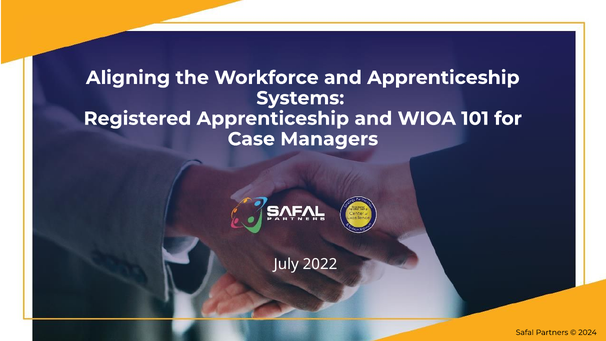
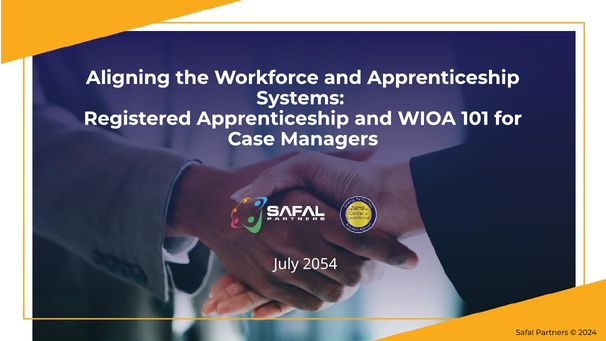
2022: 2022 -> 2054
